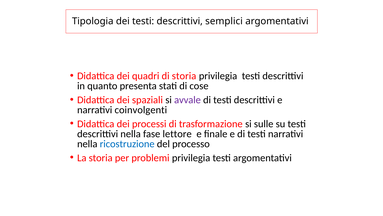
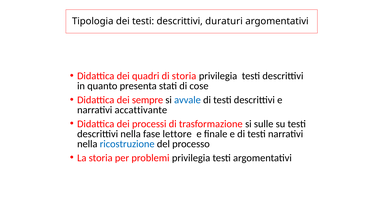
semplici: semplici -> duraturi
spaziali: spaziali -> sempre
avvale colour: purple -> blue
coinvolgenti: coinvolgenti -> accattivante
